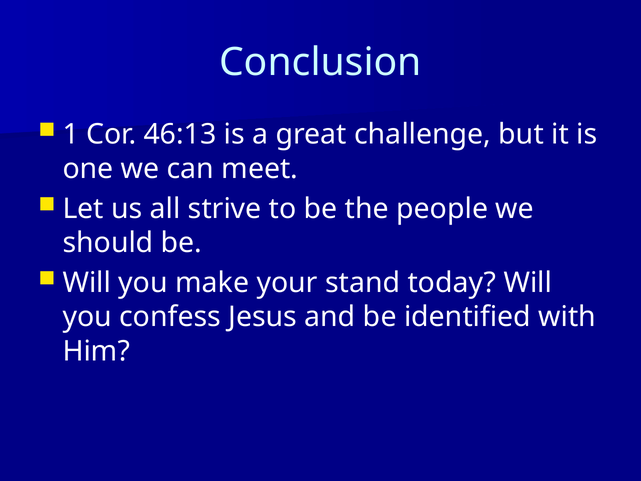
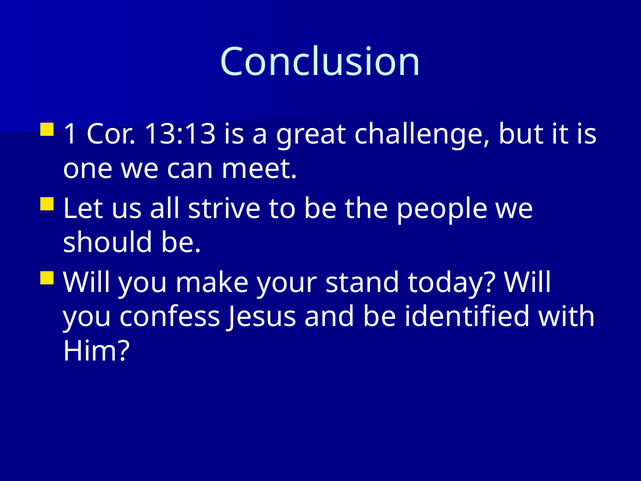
46:13: 46:13 -> 13:13
